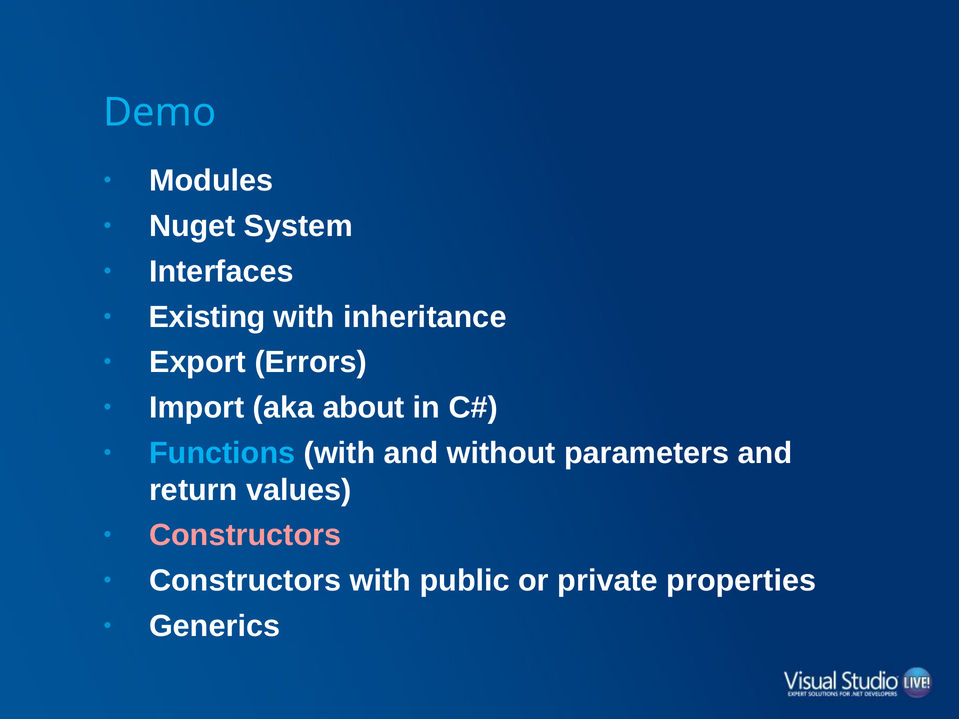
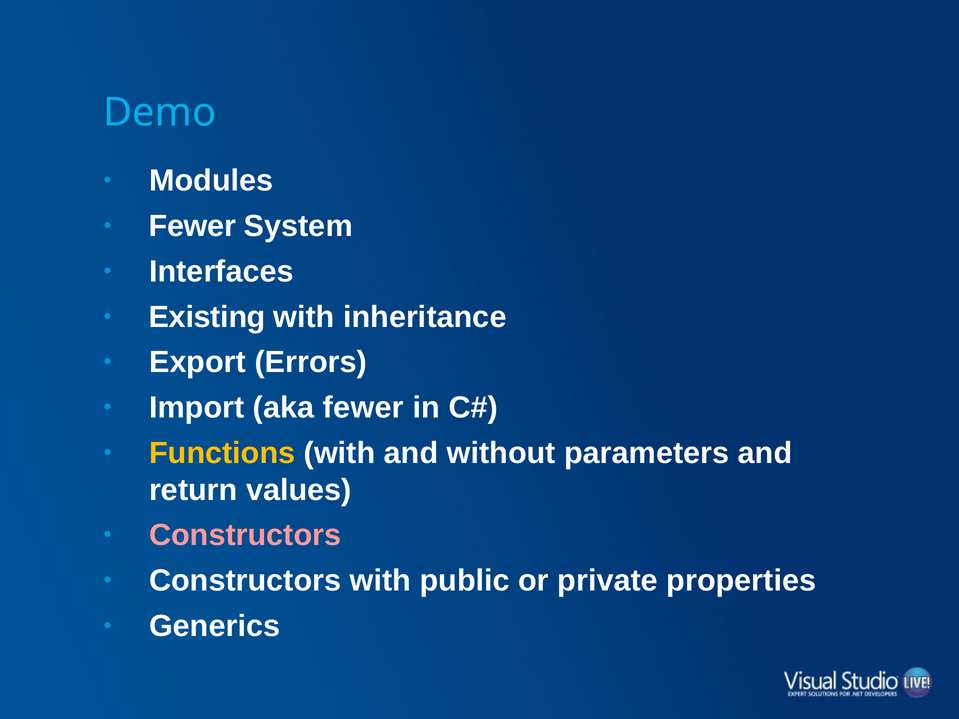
Nuget at (192, 226): Nuget -> Fewer
aka about: about -> fewer
Functions colour: light blue -> yellow
